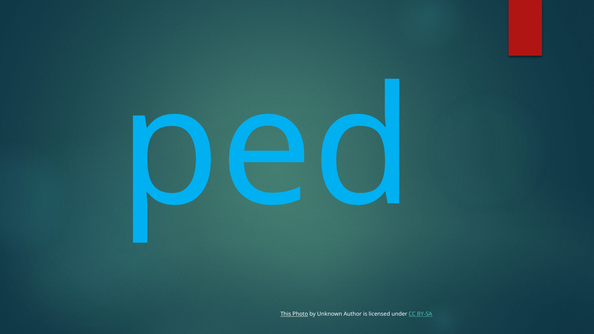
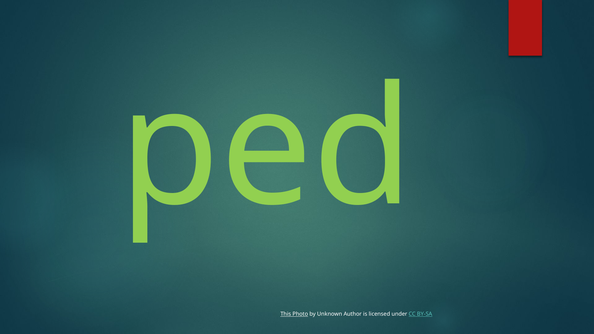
ped colour: light blue -> light green
